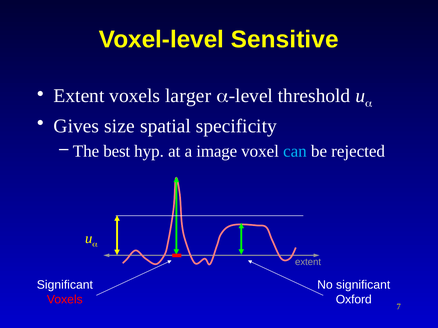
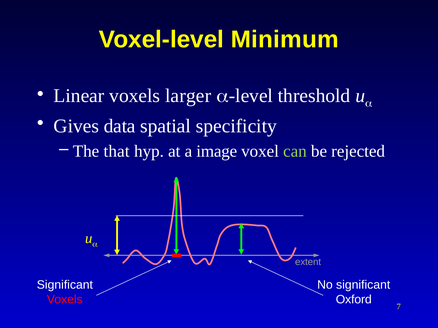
Sensitive: Sensitive -> Minimum
Extent at (79, 96): Extent -> Linear
size: size -> data
best: best -> that
can colour: light blue -> light green
